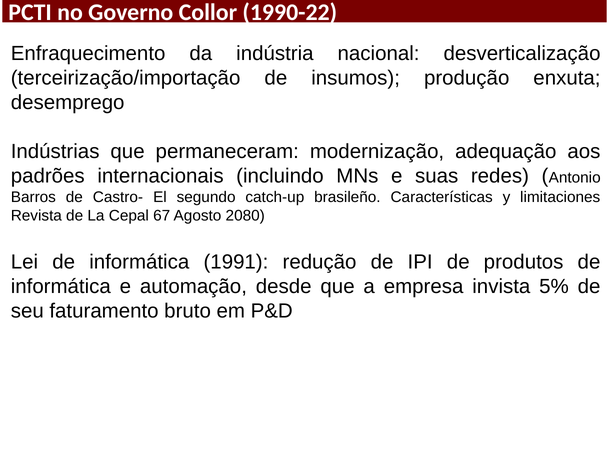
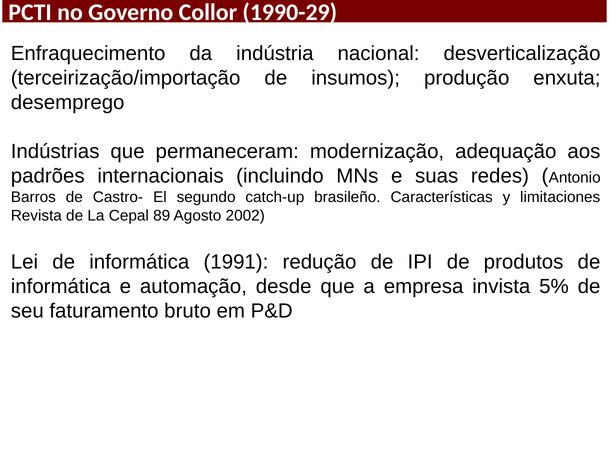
1990-22: 1990-22 -> 1990-29
67: 67 -> 89
2080: 2080 -> 2002
